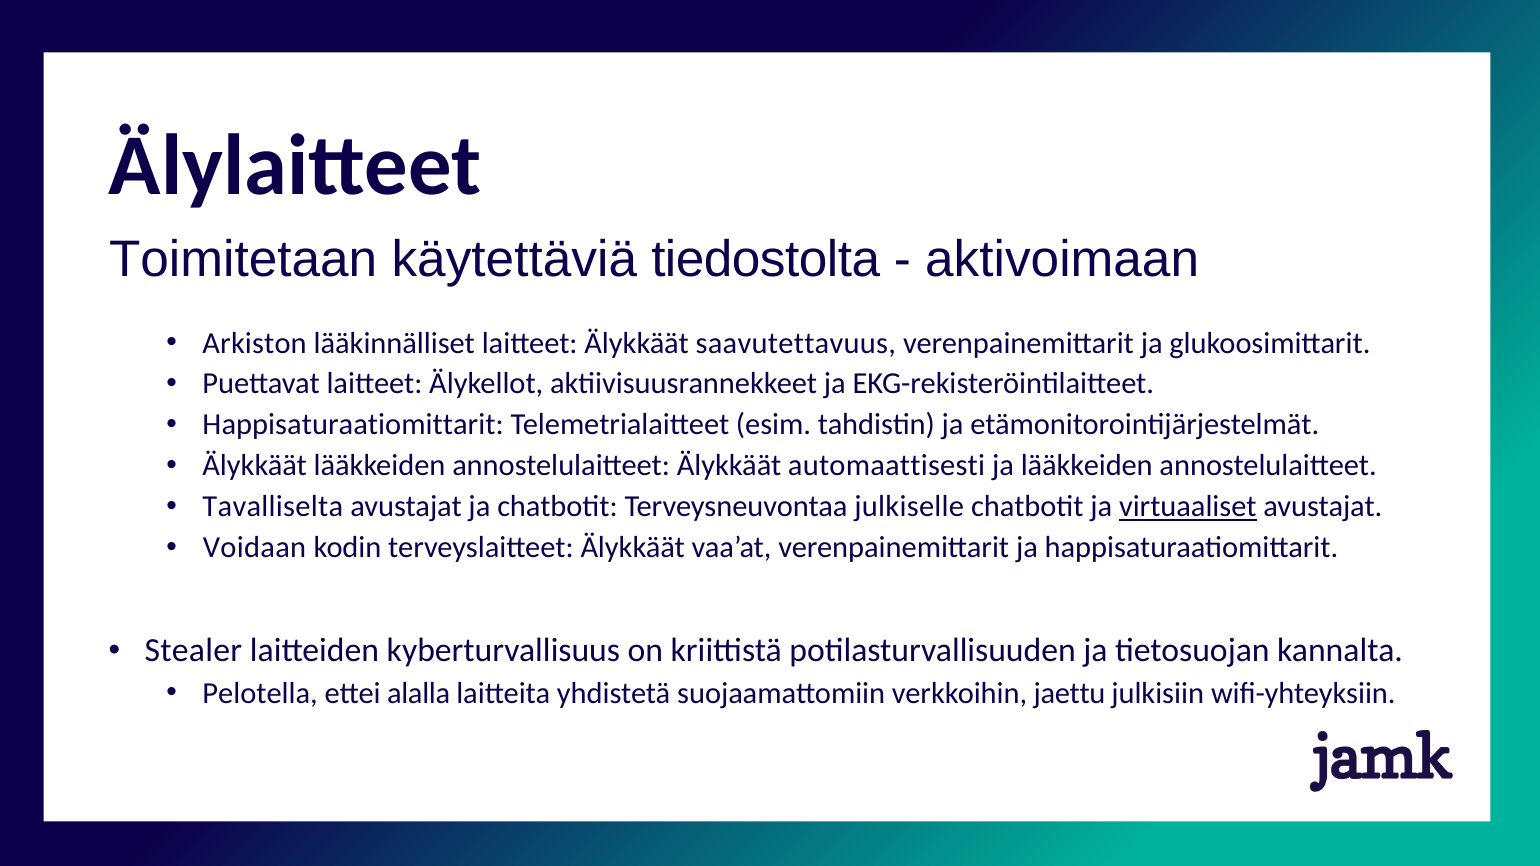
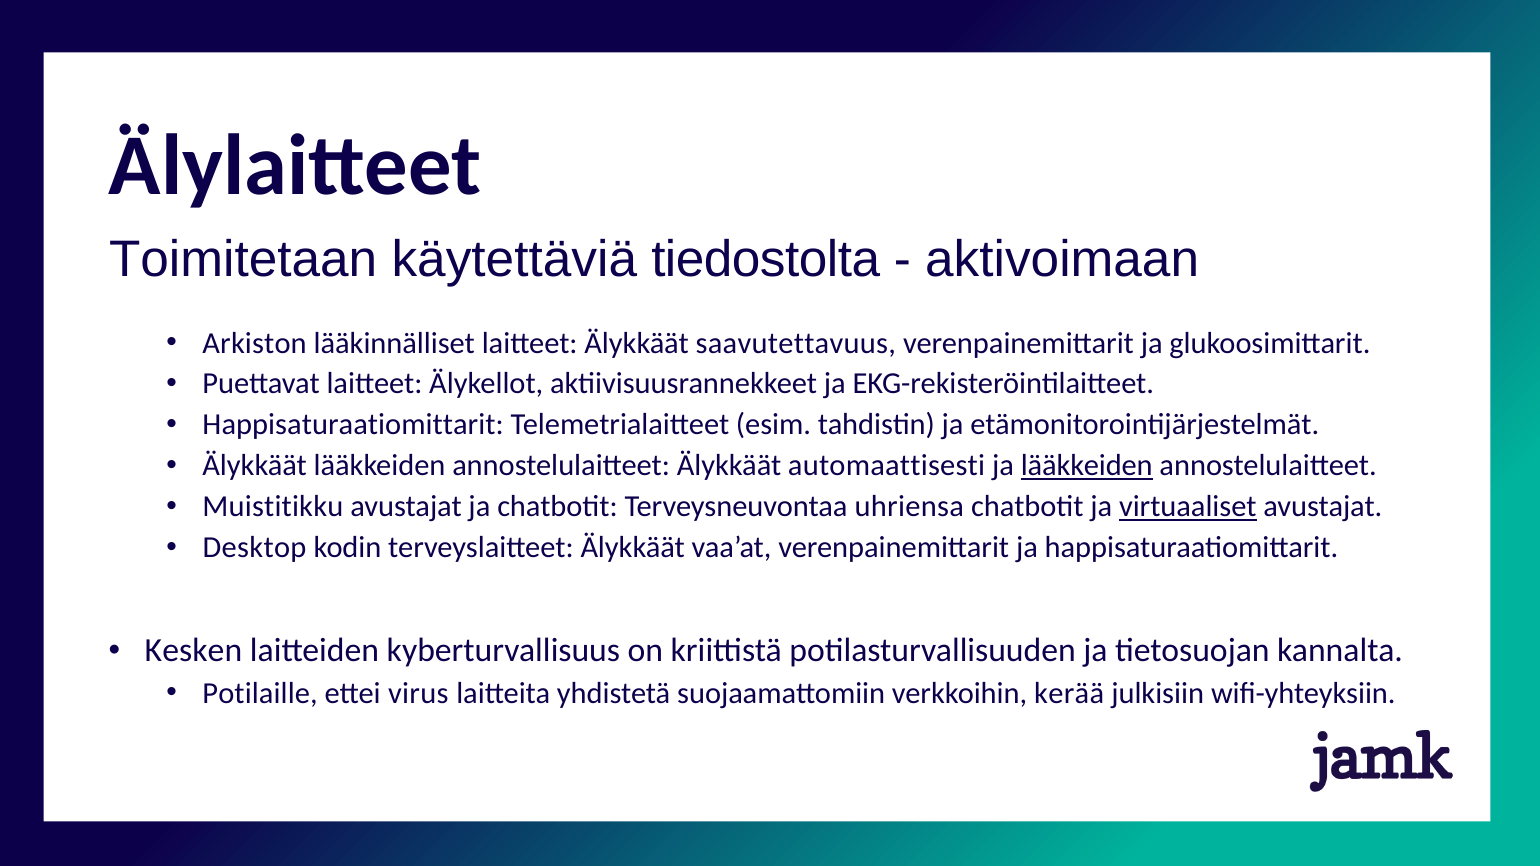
lääkkeiden at (1087, 466) underline: none -> present
Tavalliselta: Tavalliselta -> Muistitikku
julkiselle: julkiselle -> uhriensa
Voidaan: Voidaan -> Desktop
Stealer: Stealer -> Kesken
Pelotella: Pelotella -> Potilaille
alalla: alalla -> virus
jaettu: jaettu -> kerää
